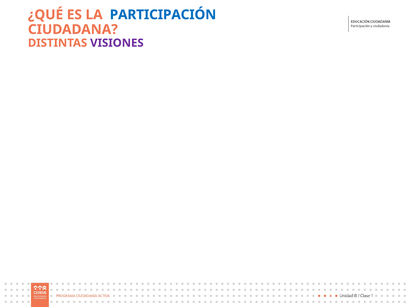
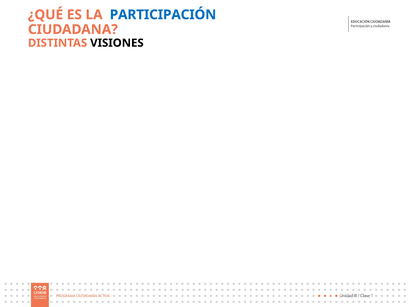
VISIONES colour: purple -> black
